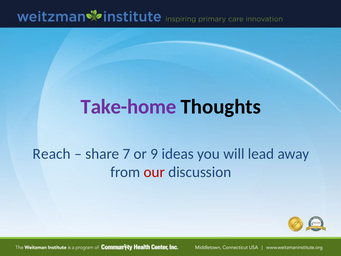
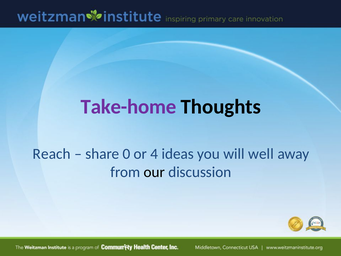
7: 7 -> 0
9: 9 -> 4
lead: lead -> well
our colour: red -> black
